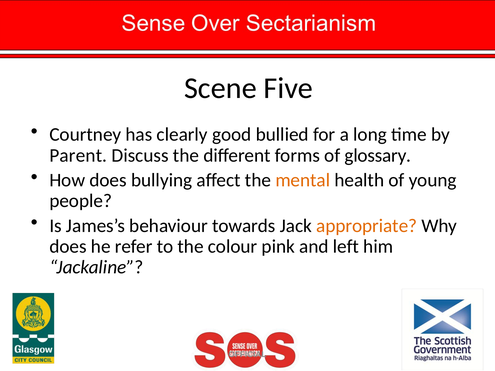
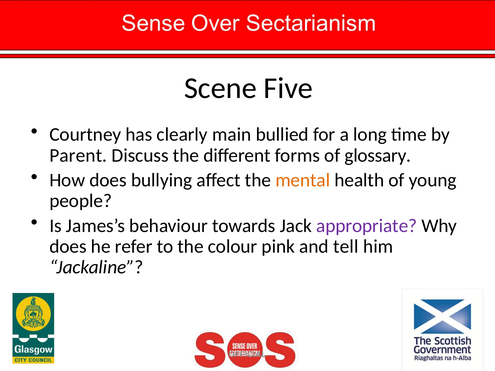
good: good -> main
appropriate colour: orange -> purple
left: left -> tell
